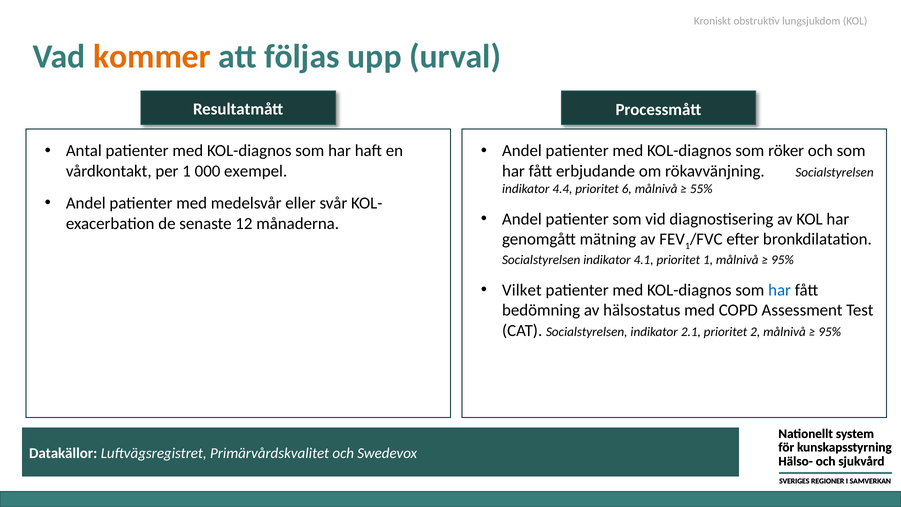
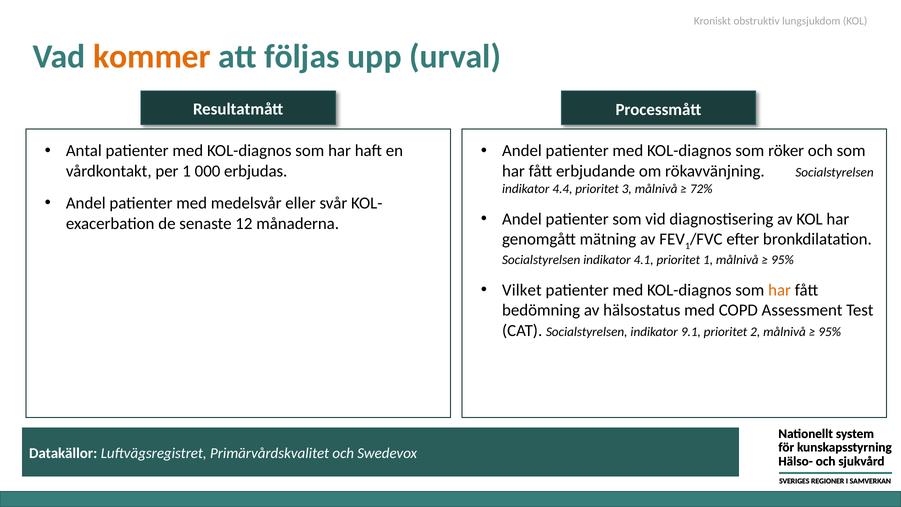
exempel: exempel -> erbjudas
6: 6 -> 3
55%: 55% -> 72%
har at (780, 290) colour: blue -> orange
2.1: 2.1 -> 9.1
